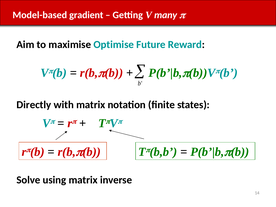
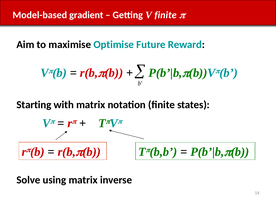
V many: many -> finite
Directly: Directly -> Starting
